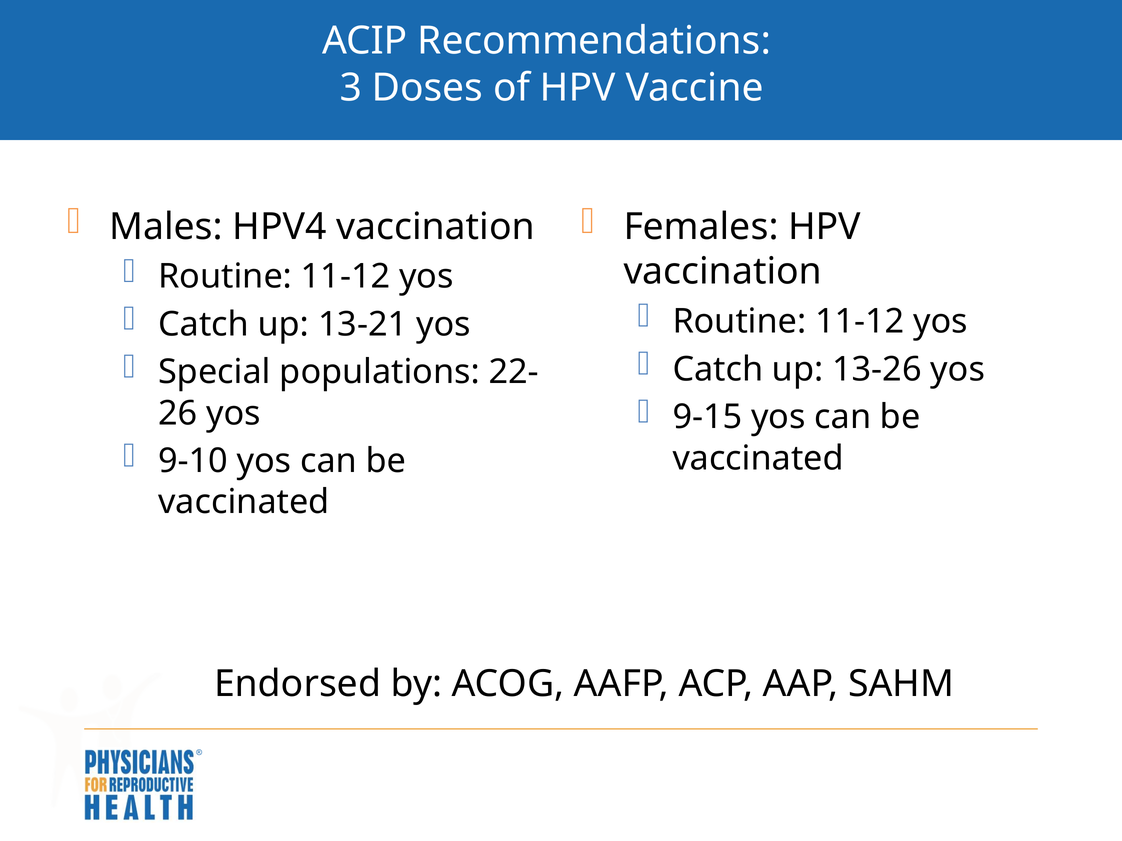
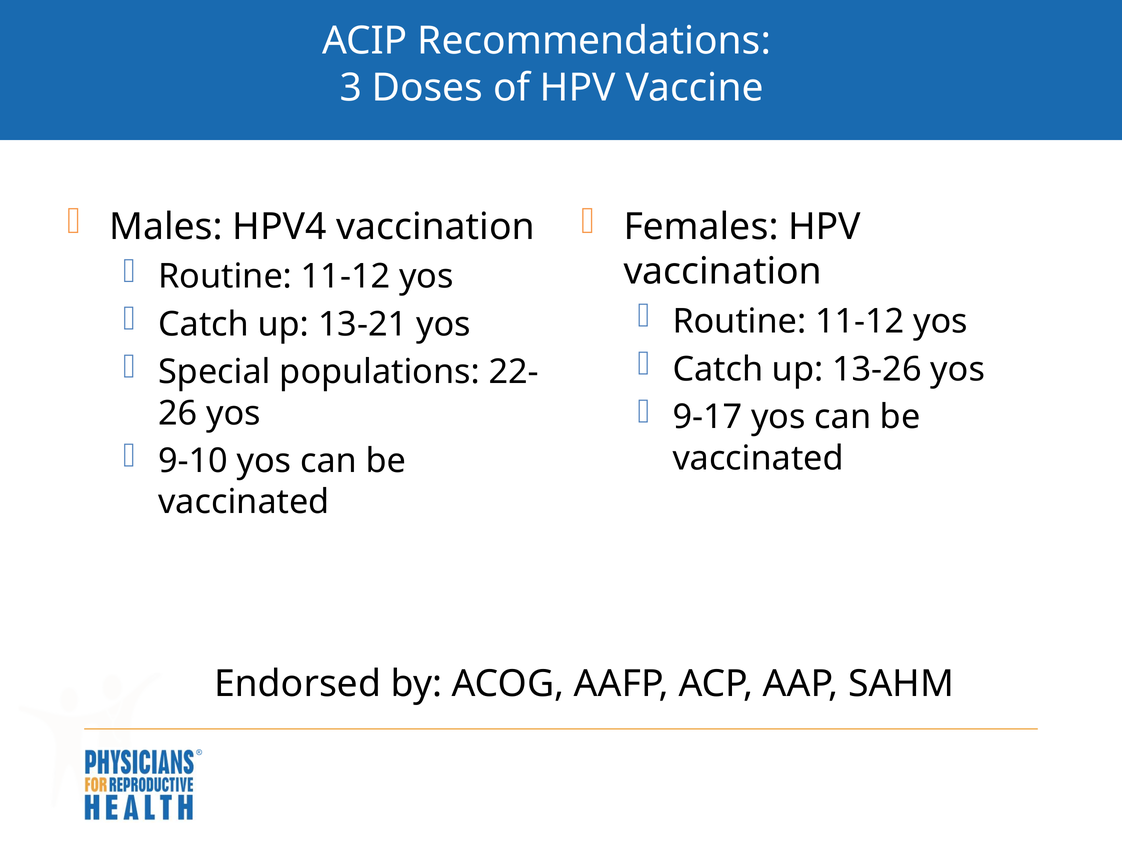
9-15: 9-15 -> 9-17
